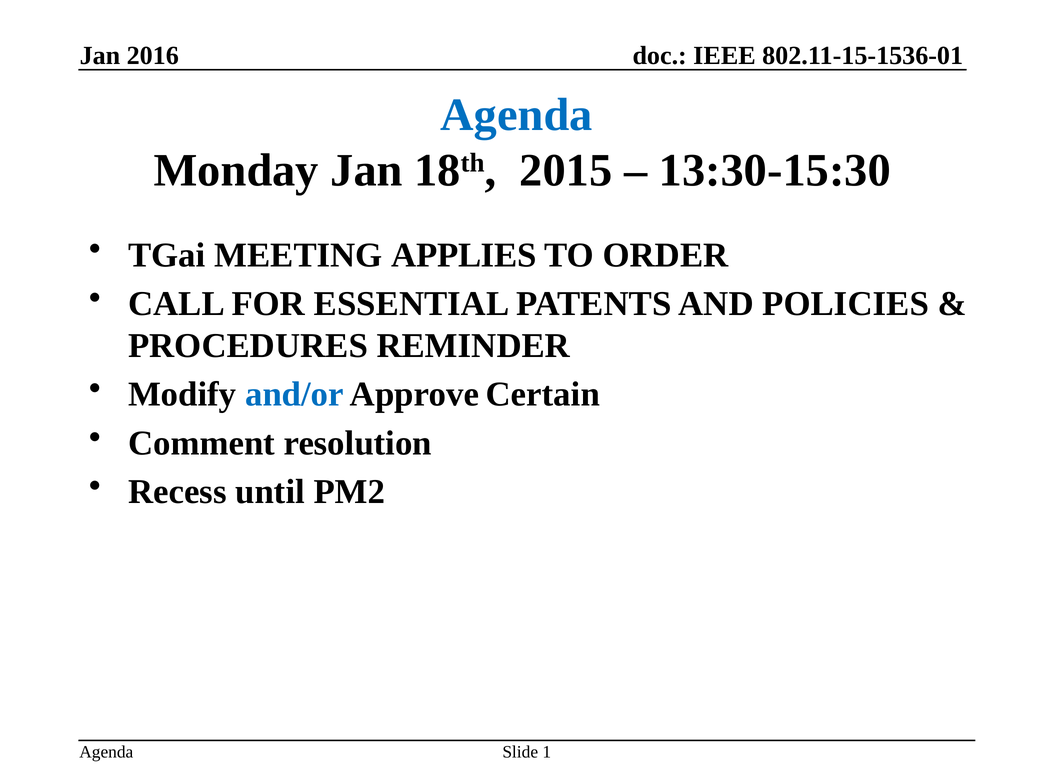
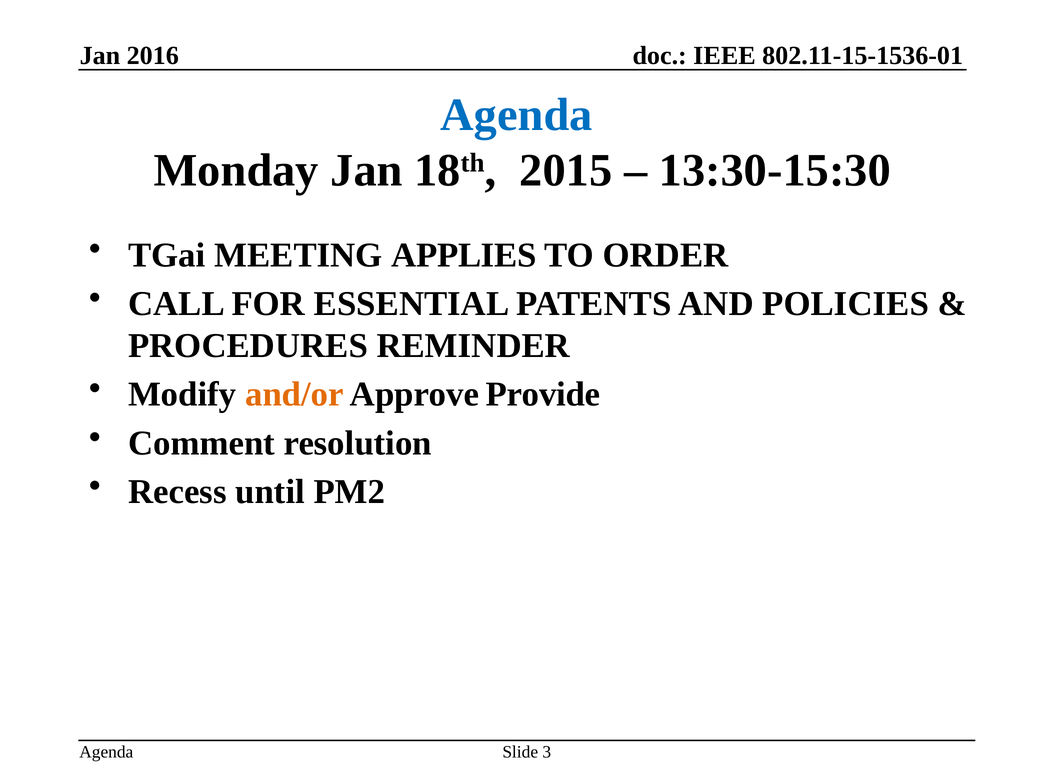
and/or colour: blue -> orange
Certain: Certain -> Provide
1: 1 -> 3
